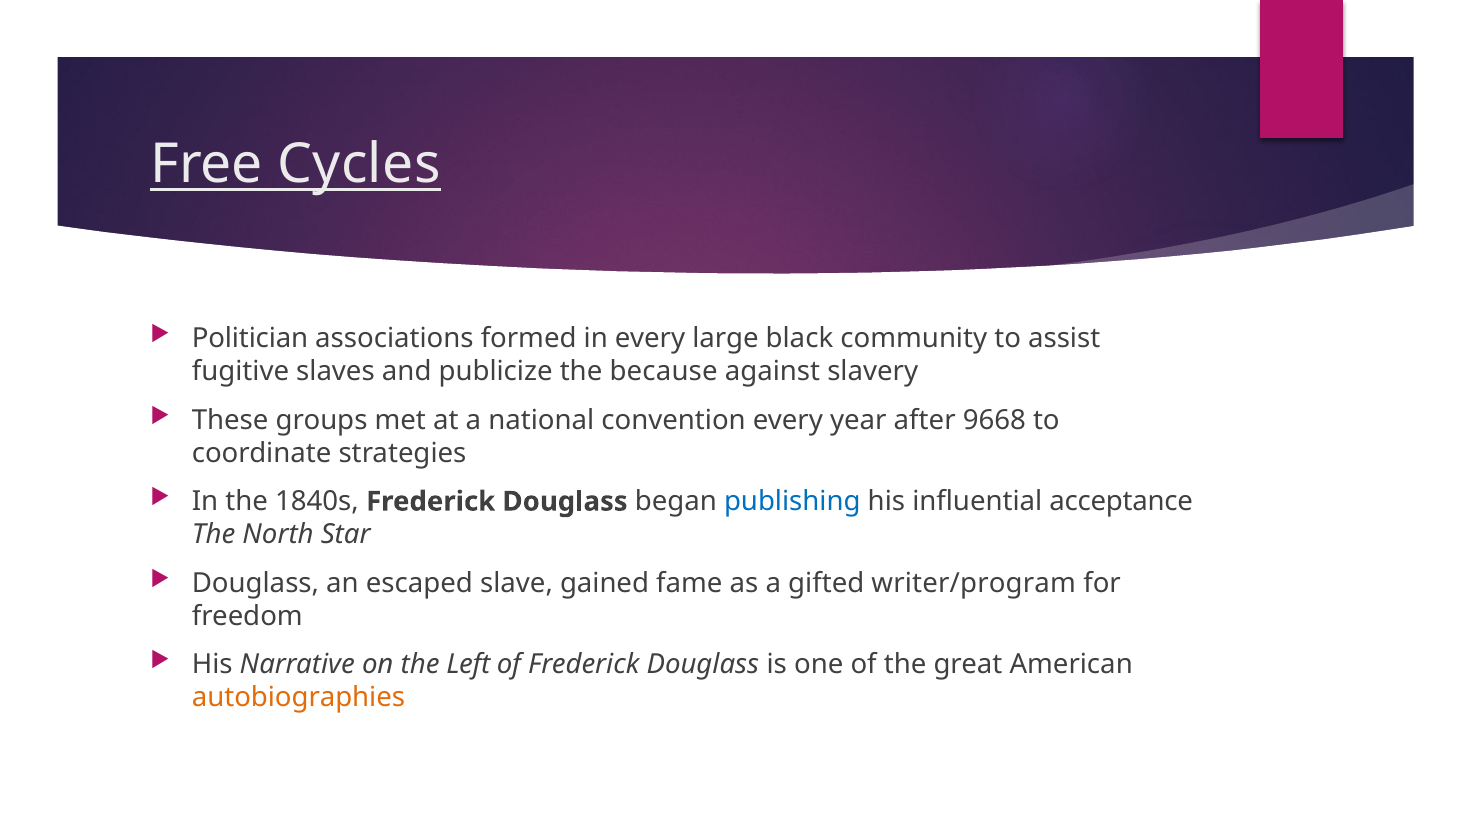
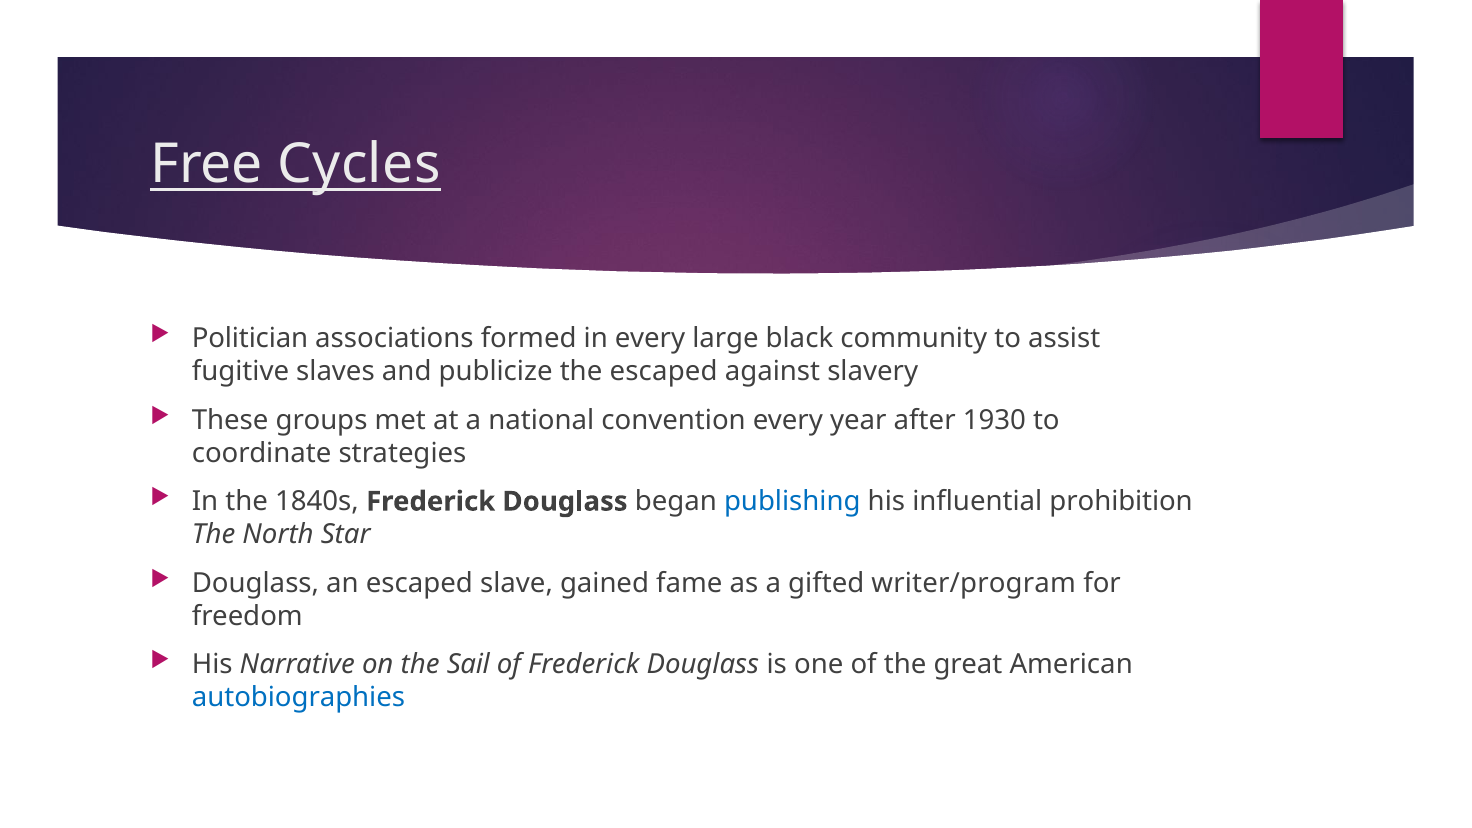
the because: because -> escaped
9668: 9668 -> 1930
acceptance: acceptance -> prohibition
Left: Left -> Sail
autobiographies colour: orange -> blue
